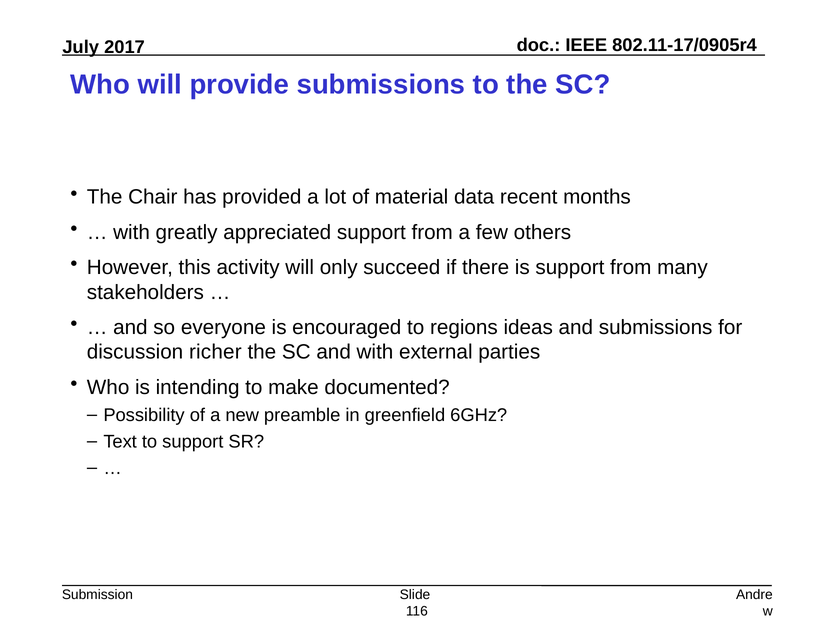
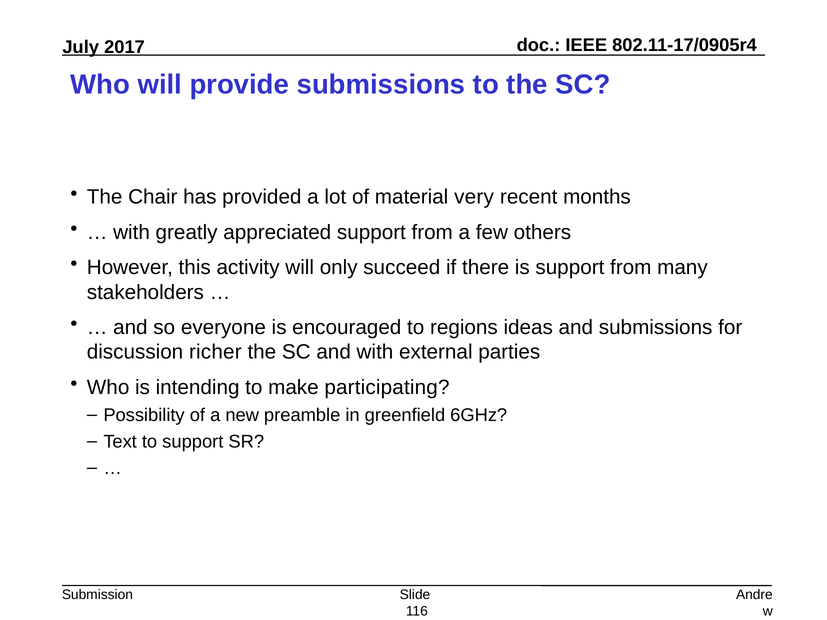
data: data -> very
documented: documented -> participating
